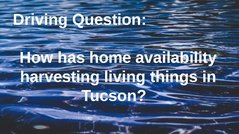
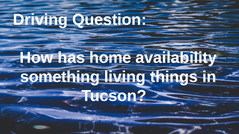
harvesting: harvesting -> something
